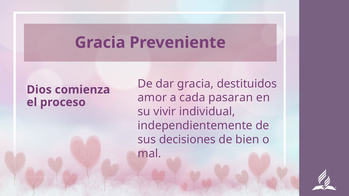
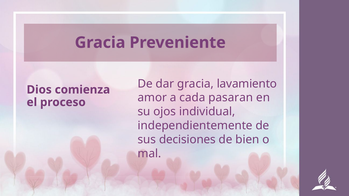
destituidos: destituidos -> lavamiento
vivir: vivir -> ojos
